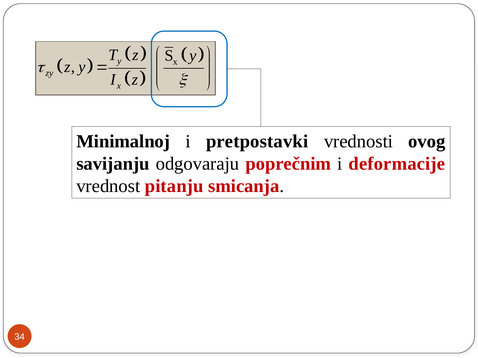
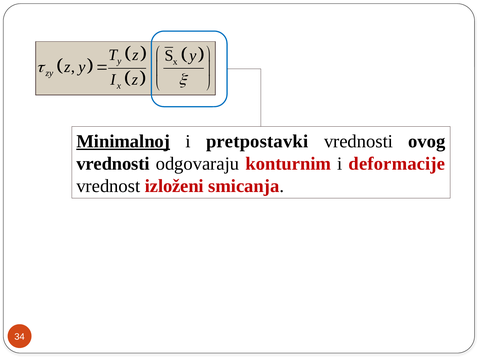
Minimalnoj underline: none -> present
savijanju at (113, 164): savijanju -> vrednosti
poprečnim: poprečnim -> konturnim
pitanju: pitanju -> izloženi
